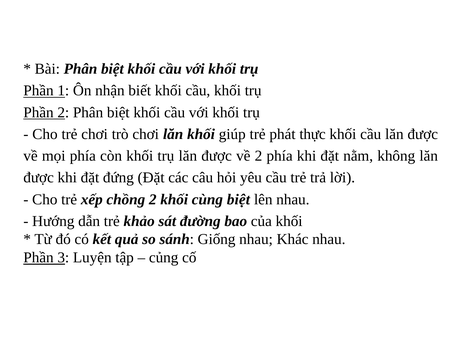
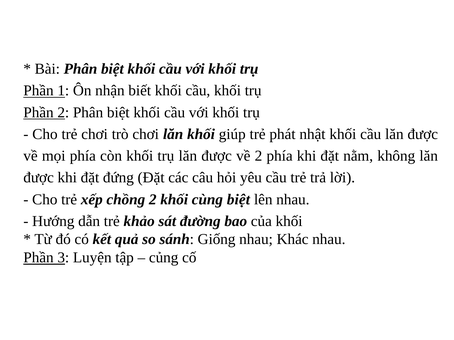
thực: thực -> nhật
